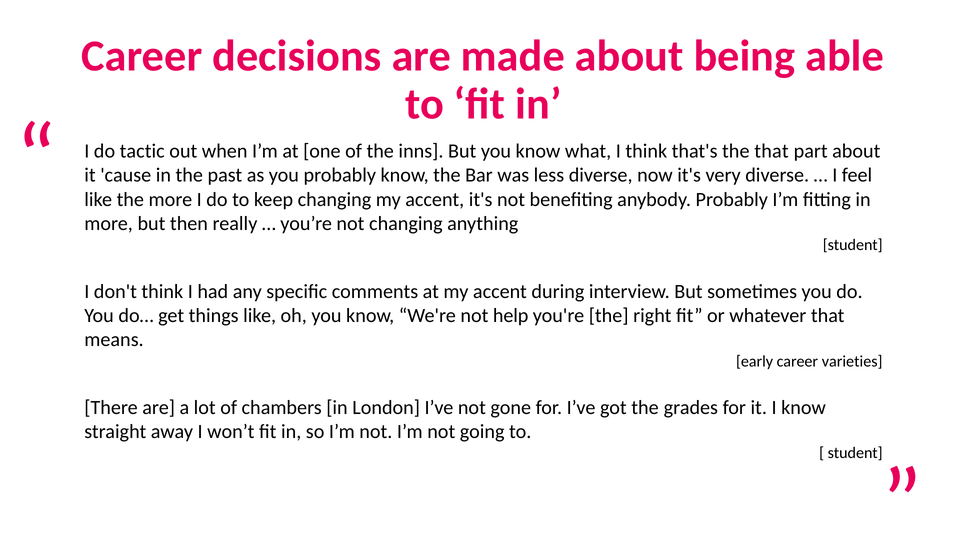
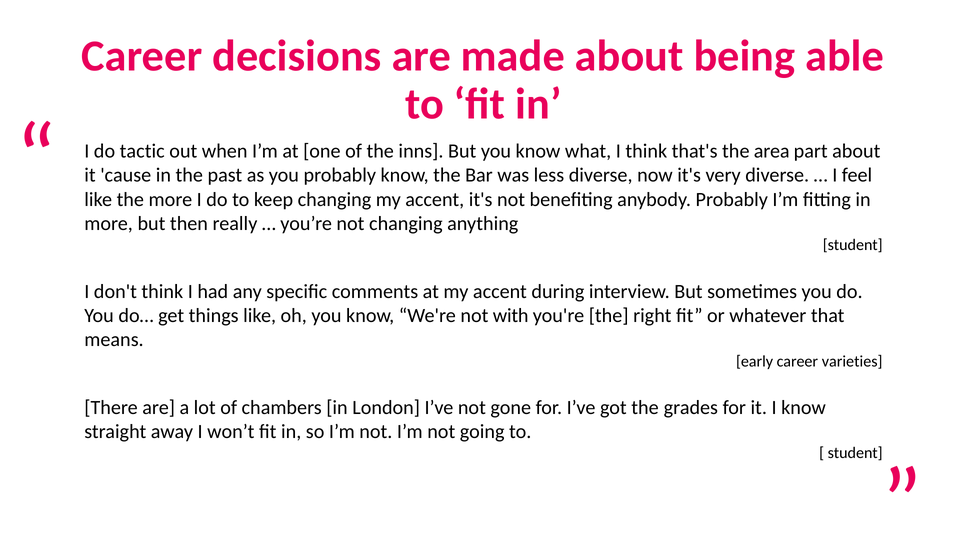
the that: that -> area
help: help -> with
